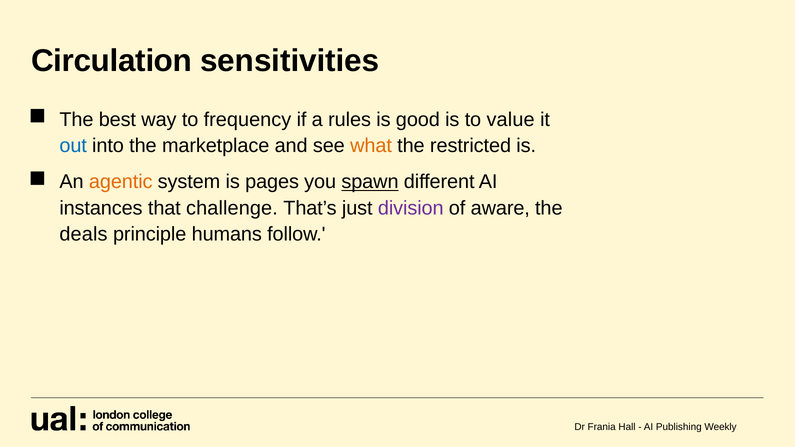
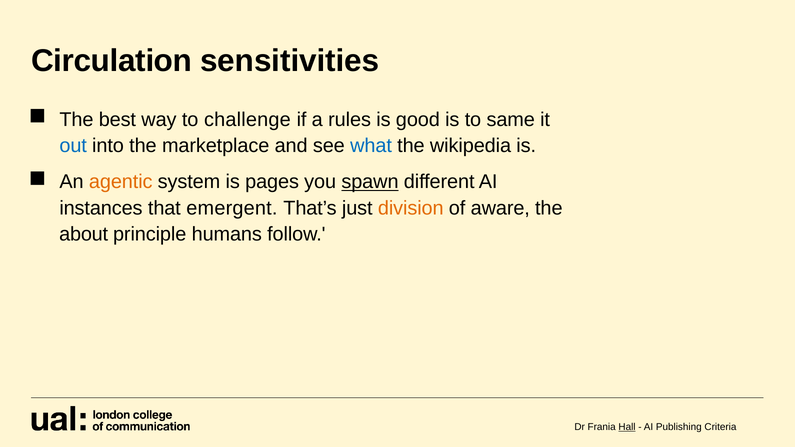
frequency: frequency -> challenge
value: value -> same
what colour: orange -> blue
restricted: restricted -> wikipedia
challenge: challenge -> emergent
division colour: purple -> orange
deals: deals -> about
Hall underline: none -> present
Weekly: Weekly -> Criteria
